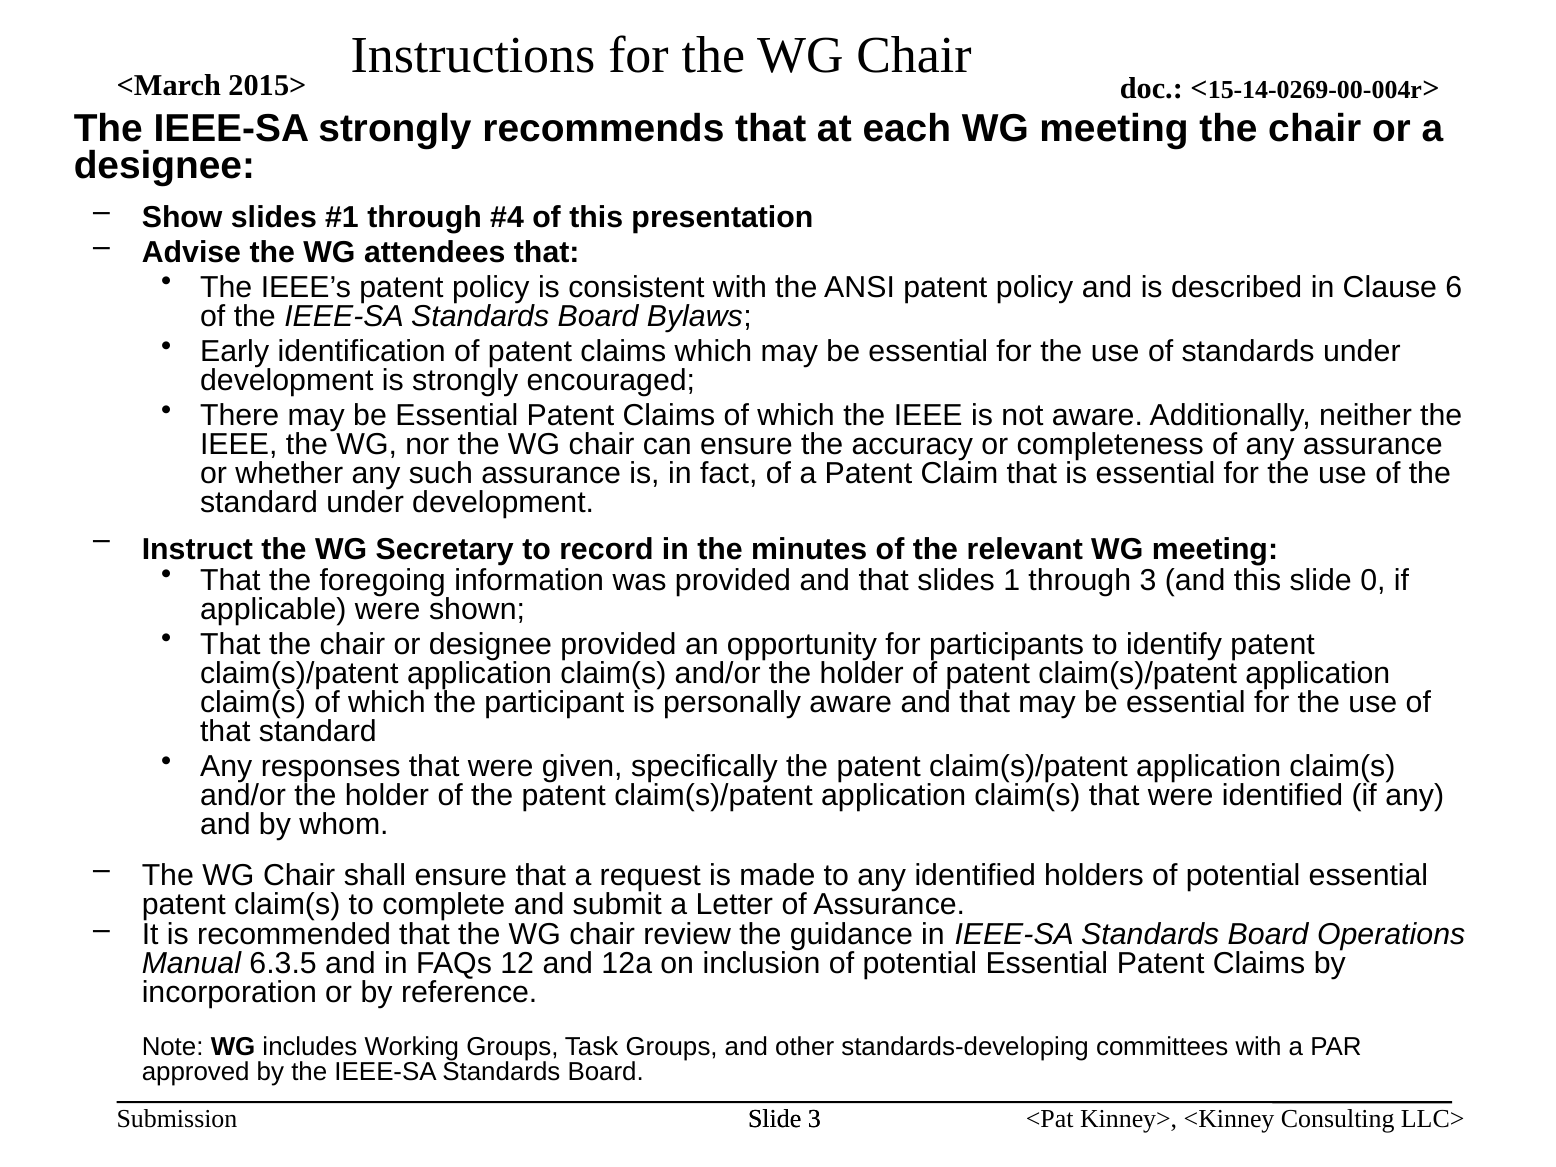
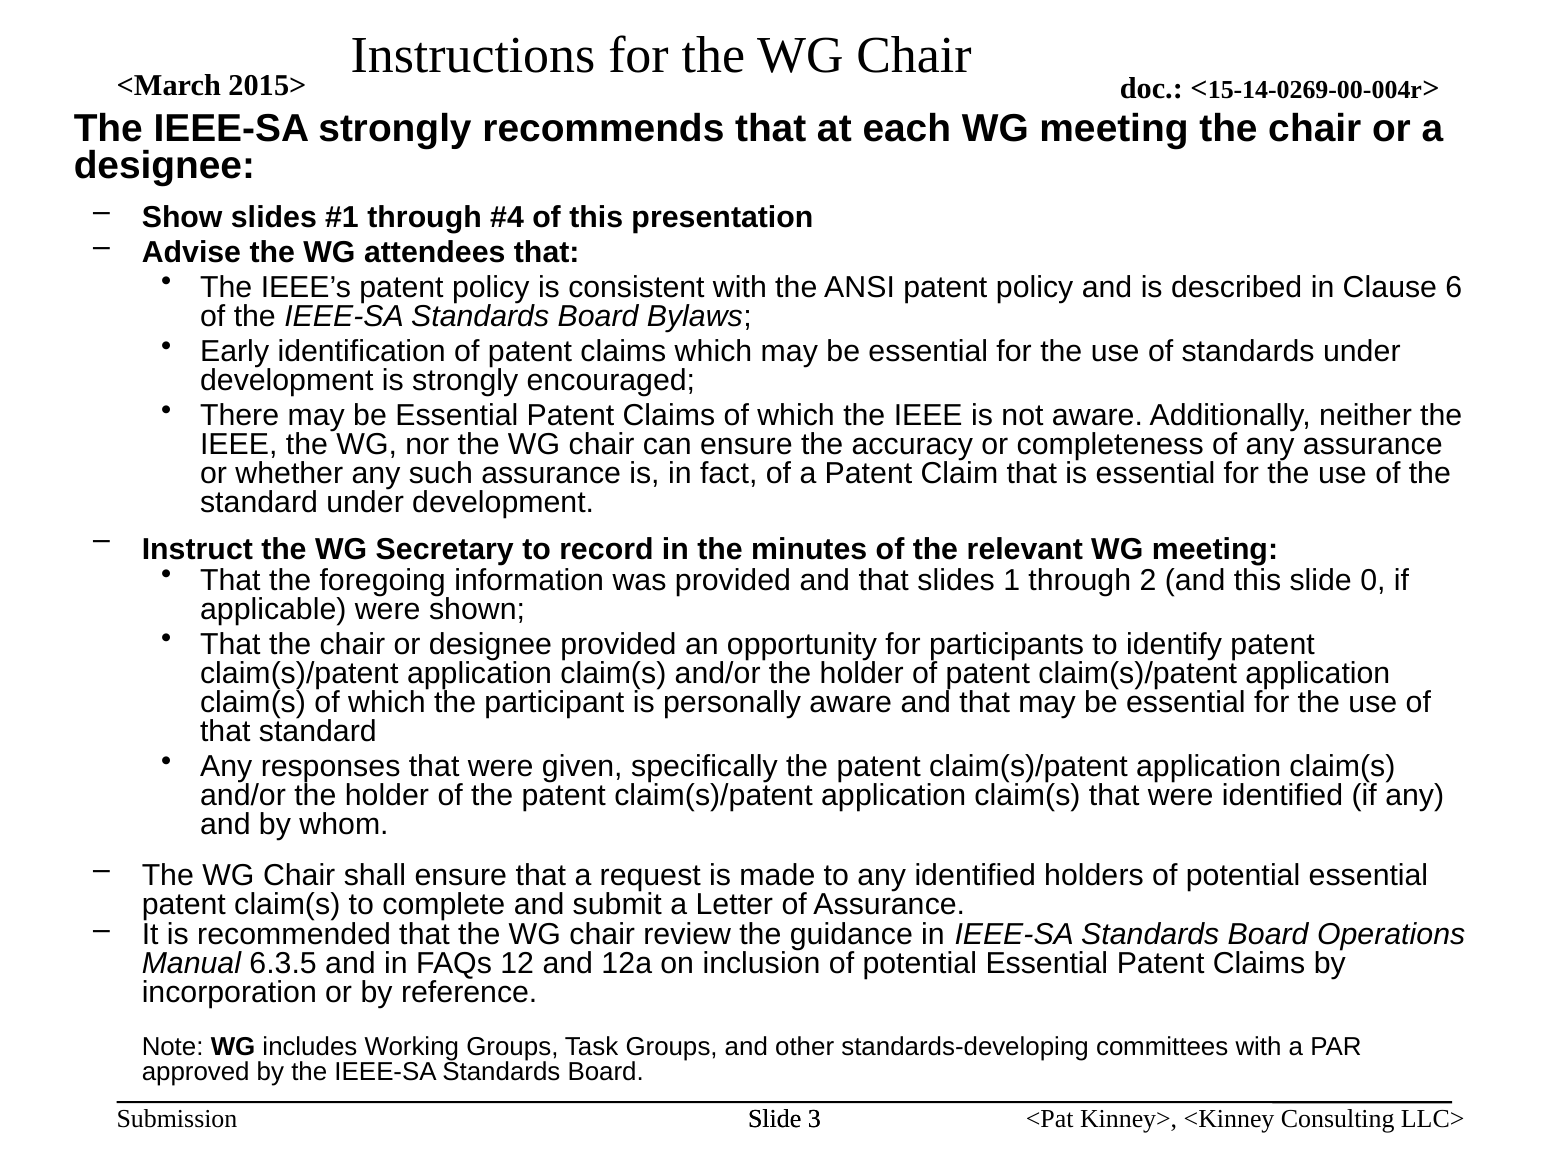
through 3: 3 -> 2
